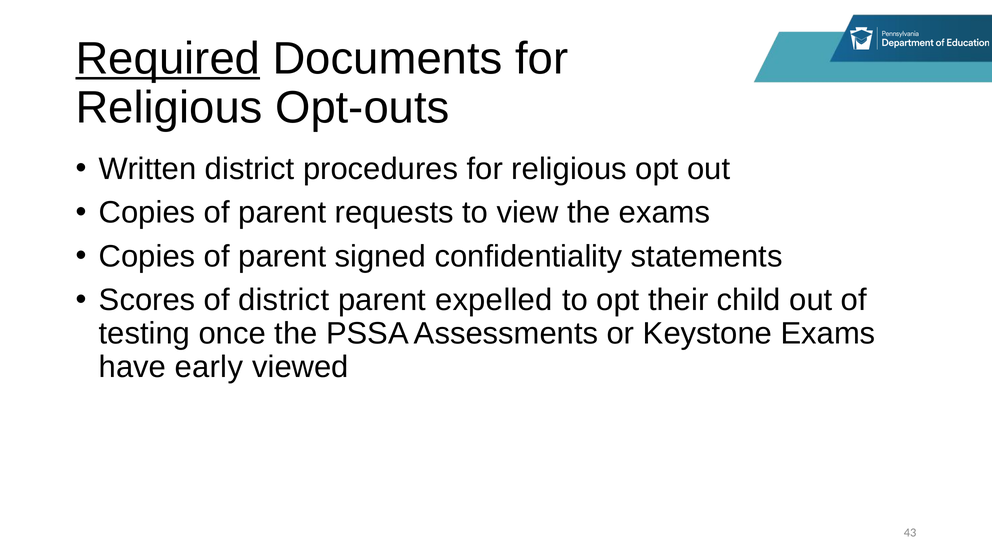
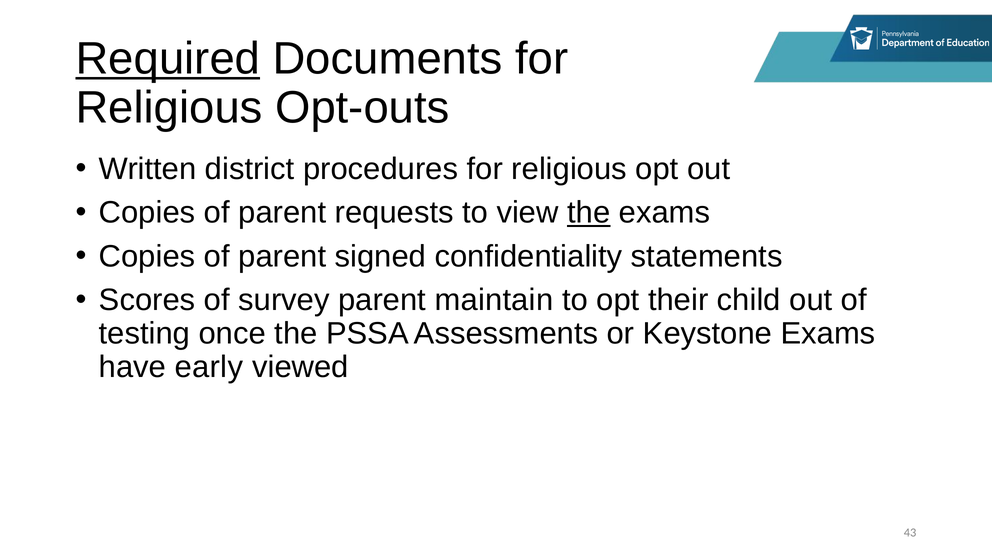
the at (589, 213) underline: none -> present
of district: district -> survey
expelled: expelled -> maintain
